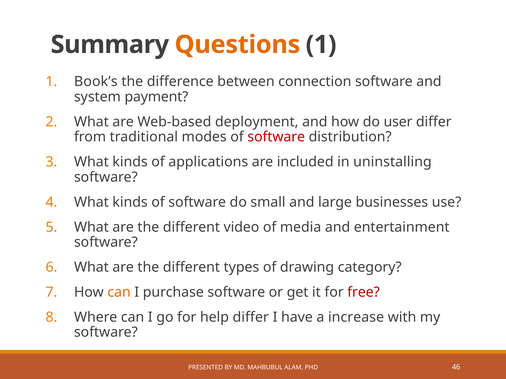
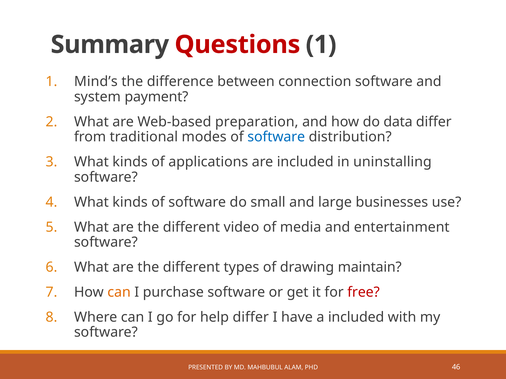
Questions colour: orange -> red
Book’s: Book’s -> Mind’s
deployment: deployment -> preparation
user: user -> data
software at (276, 137) colour: red -> blue
category: category -> maintain
a increase: increase -> included
